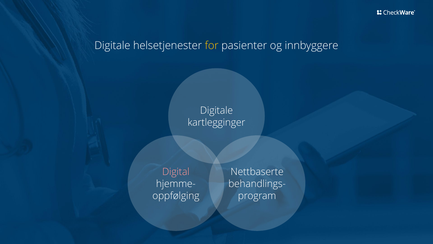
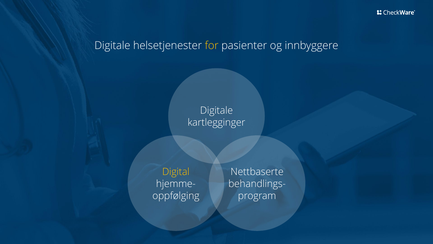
Digital colour: pink -> yellow
